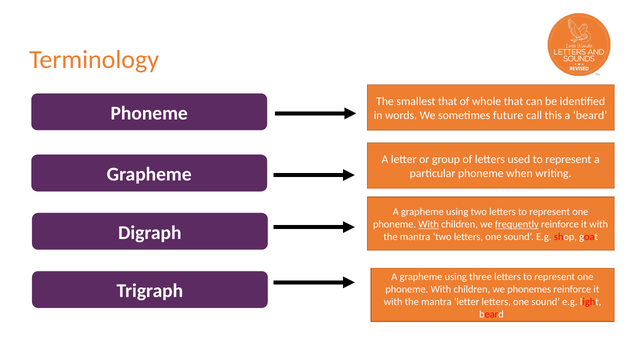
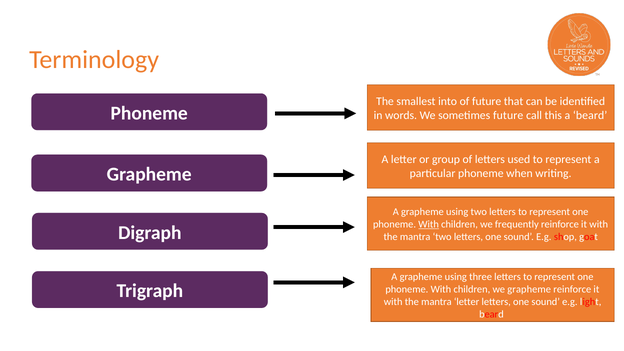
smallest that: that -> into
of whole: whole -> future
frequently underline: present -> none
we phonemes: phonemes -> grapheme
